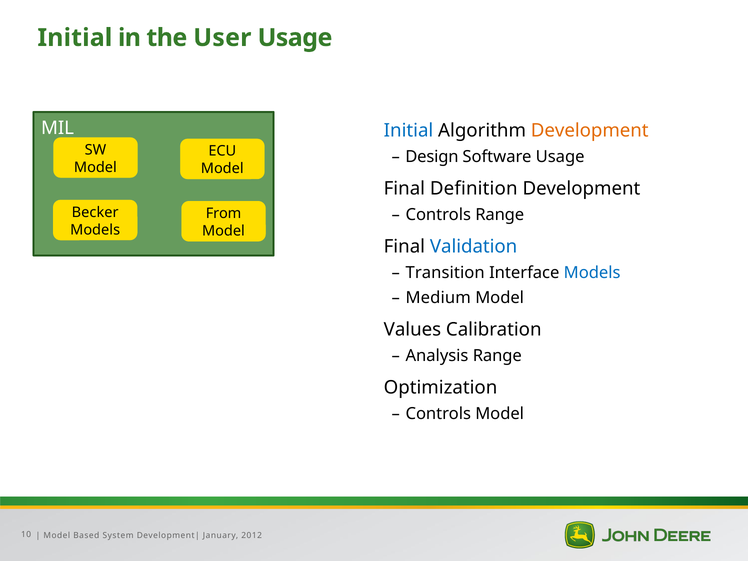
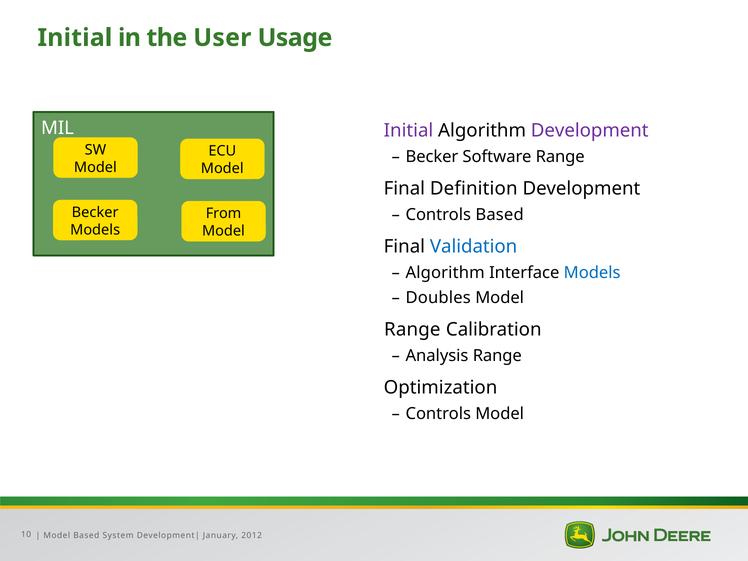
Initial at (409, 131) colour: blue -> purple
Development at (590, 131) colour: orange -> purple
Design at (432, 157): Design -> Becker
Software Usage: Usage -> Range
Controls Range: Range -> Based
Transition at (445, 273): Transition -> Algorithm
Medium: Medium -> Doubles
Values at (412, 330): Values -> Range
